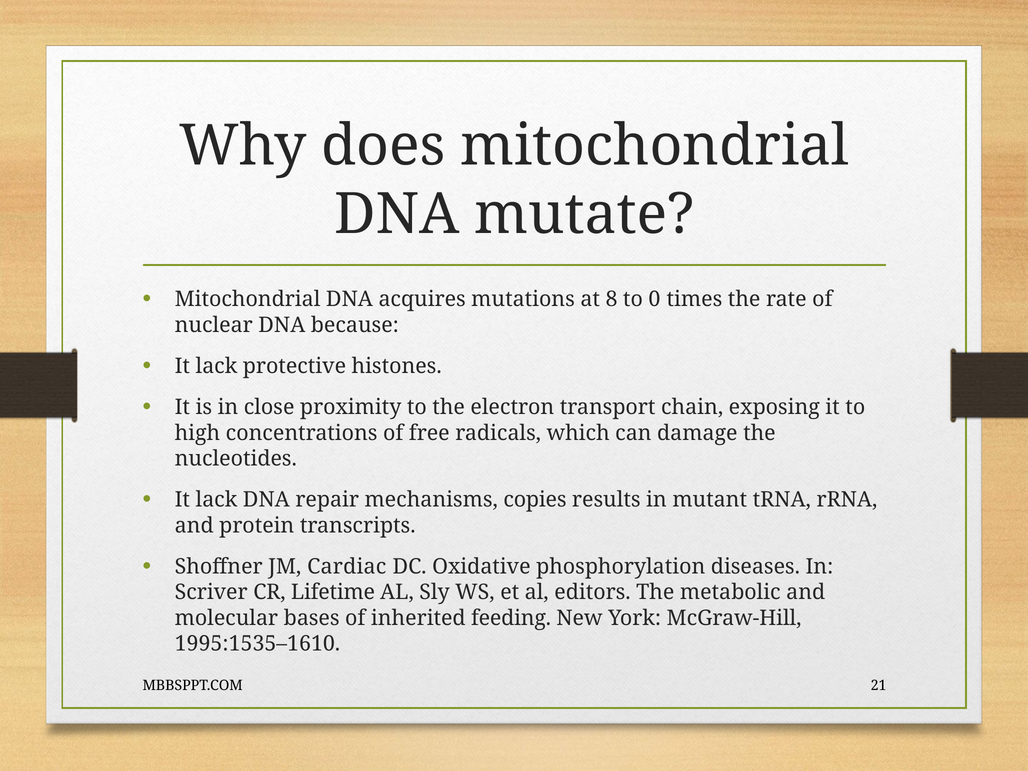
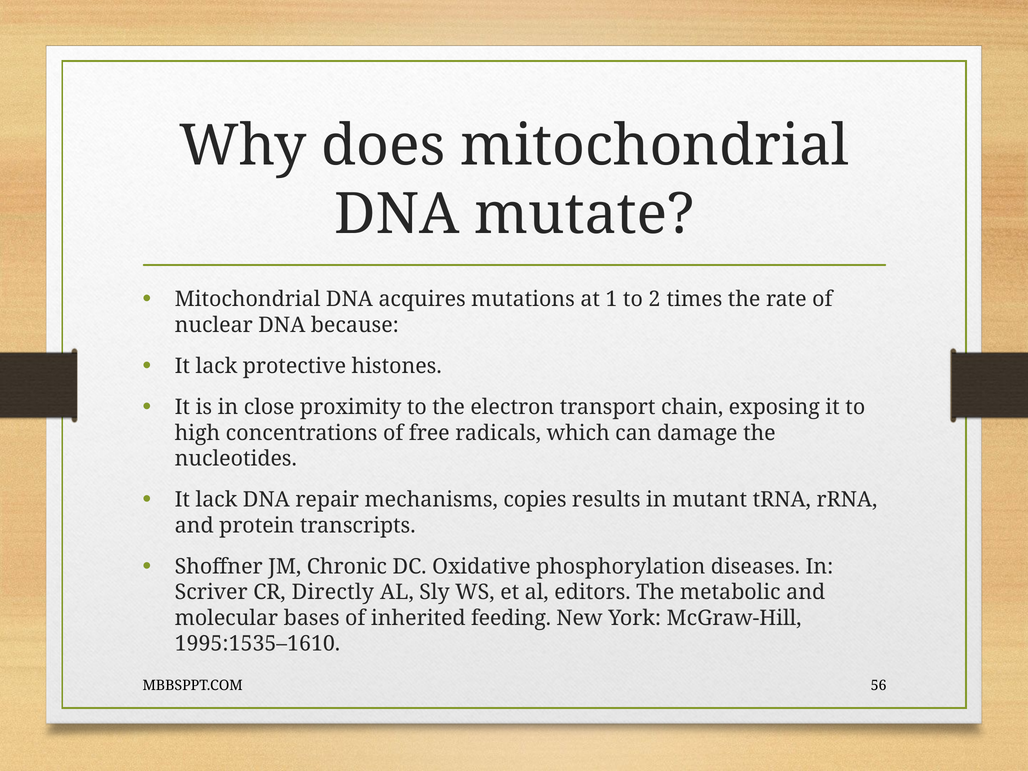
8: 8 -> 1
0: 0 -> 2
Cardiac: Cardiac -> Chronic
Lifetime: Lifetime -> Directly
21: 21 -> 56
